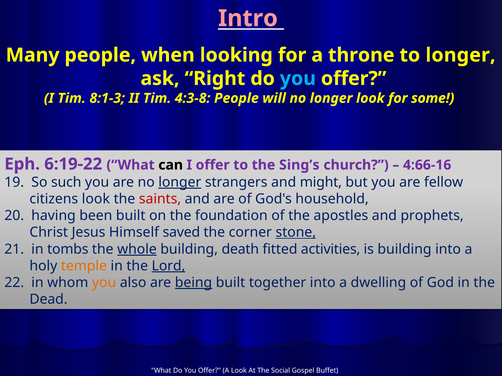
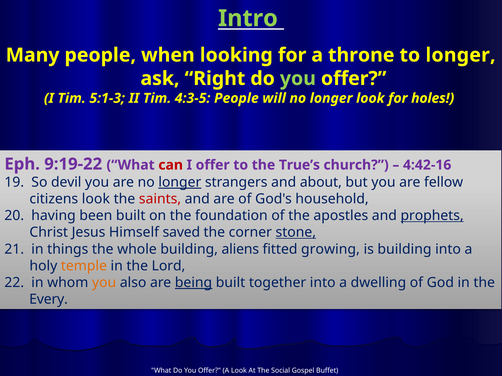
Intro colour: pink -> light green
you at (298, 79) colour: light blue -> light green
8:1-3: 8:1-3 -> 5:1-3
4:3-8: 4:3-8 -> 4:3-5
some: some -> holes
6:19-22: 6:19-22 -> 9:19-22
can colour: black -> red
Sing’s: Sing’s -> True’s
4:66-16: 4:66-16 -> 4:42-16
such: such -> devil
might: might -> about
prophets underline: none -> present
tombs: tombs -> things
whole underline: present -> none
death: death -> aliens
activities: activities -> growing
Lord underline: present -> none
Dead: Dead -> Every
